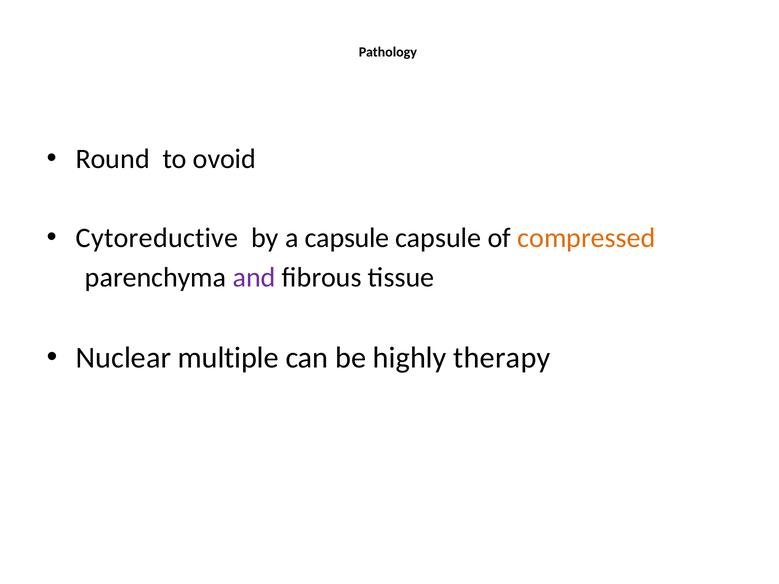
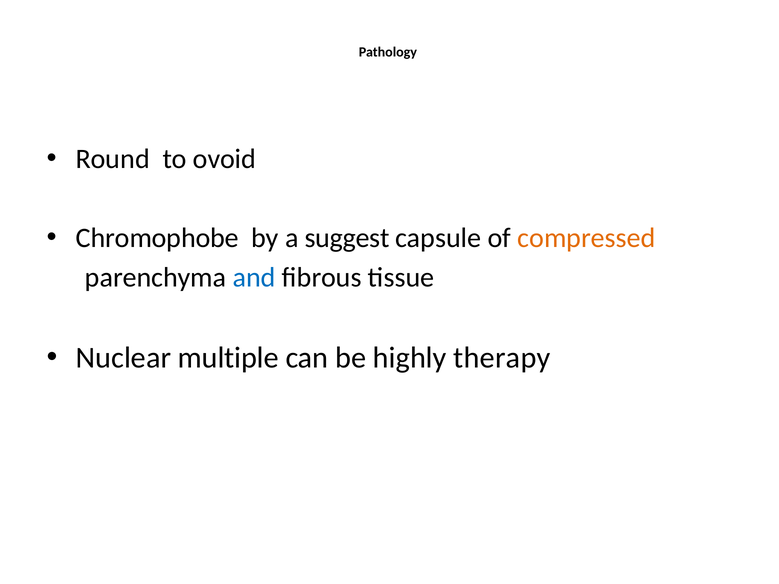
Cytoreductive: Cytoreductive -> Chromophobe
a capsule: capsule -> suggest
and colour: purple -> blue
